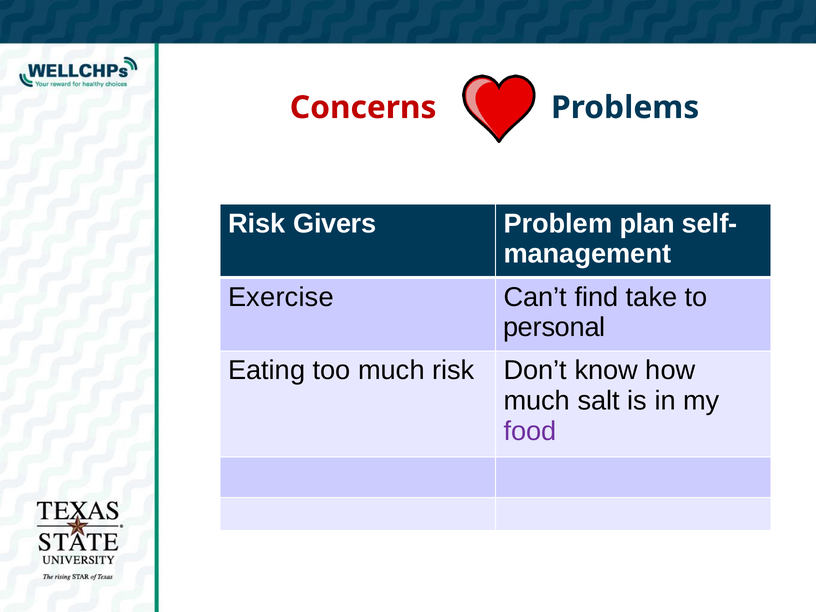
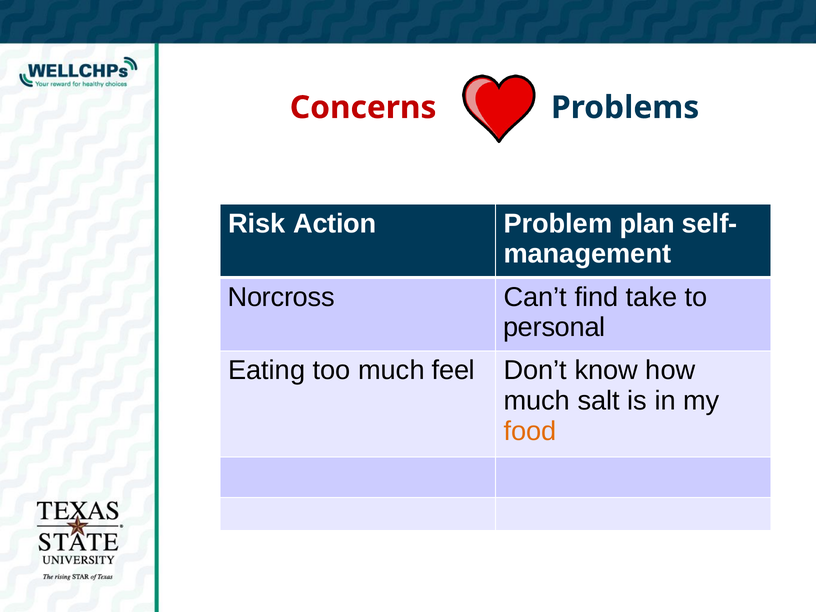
Givers: Givers -> Action
Exercise: Exercise -> Norcross
much risk: risk -> feel
food colour: purple -> orange
